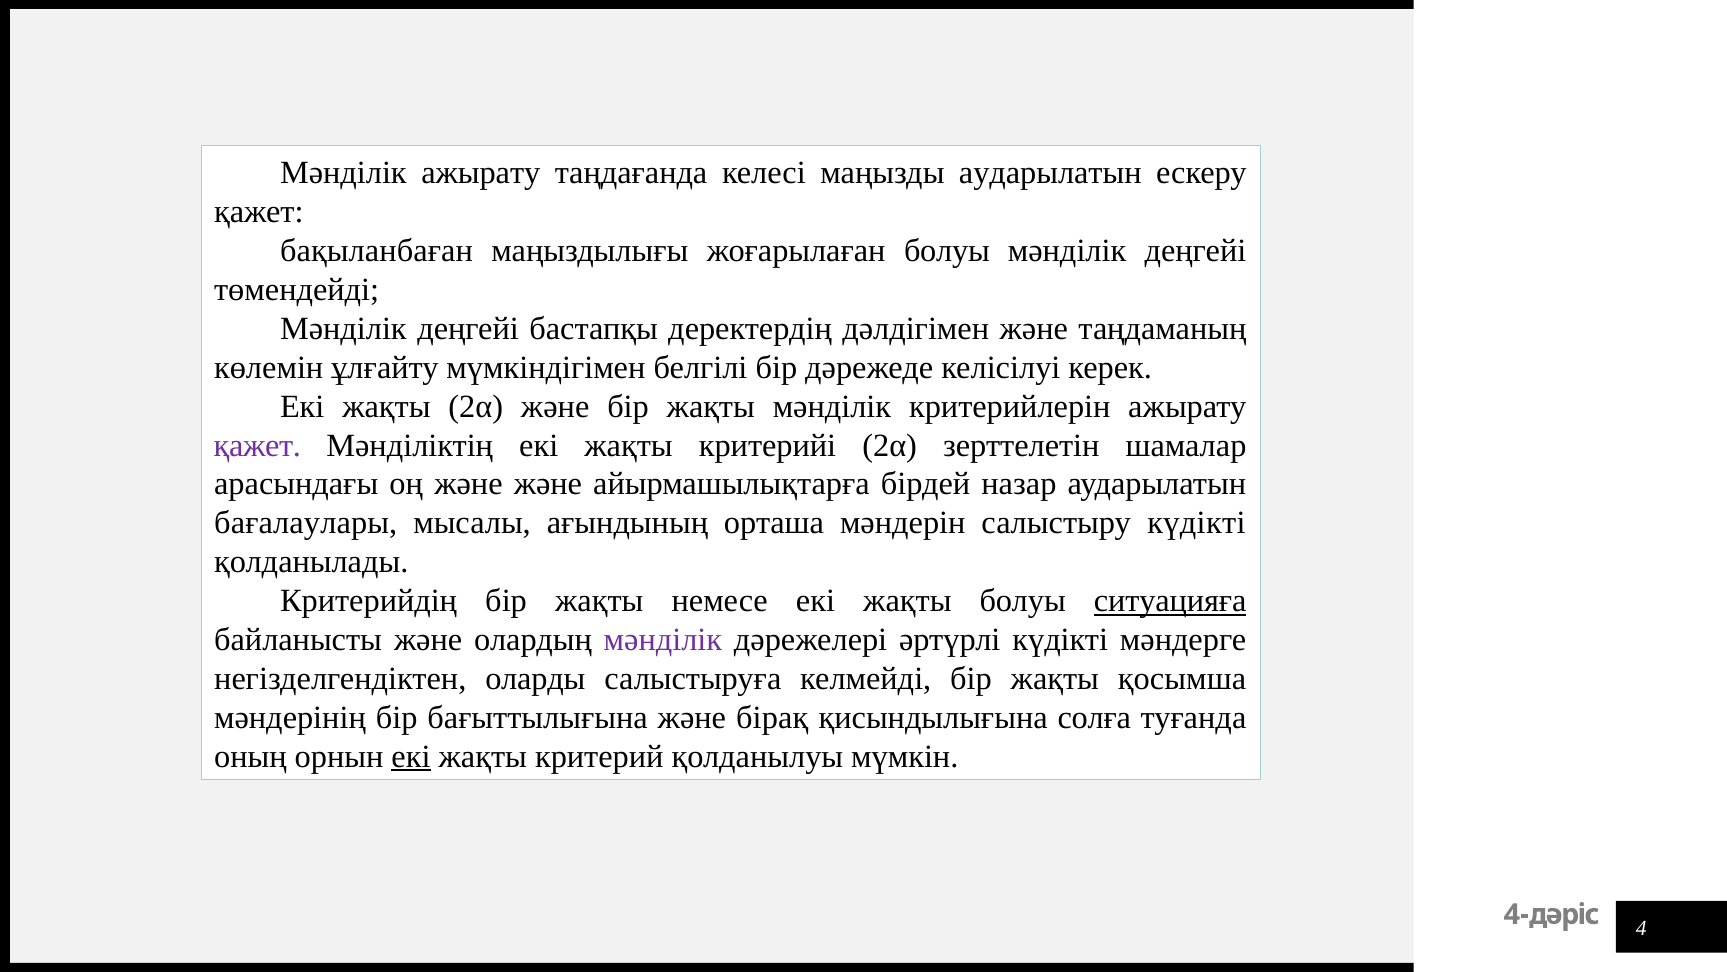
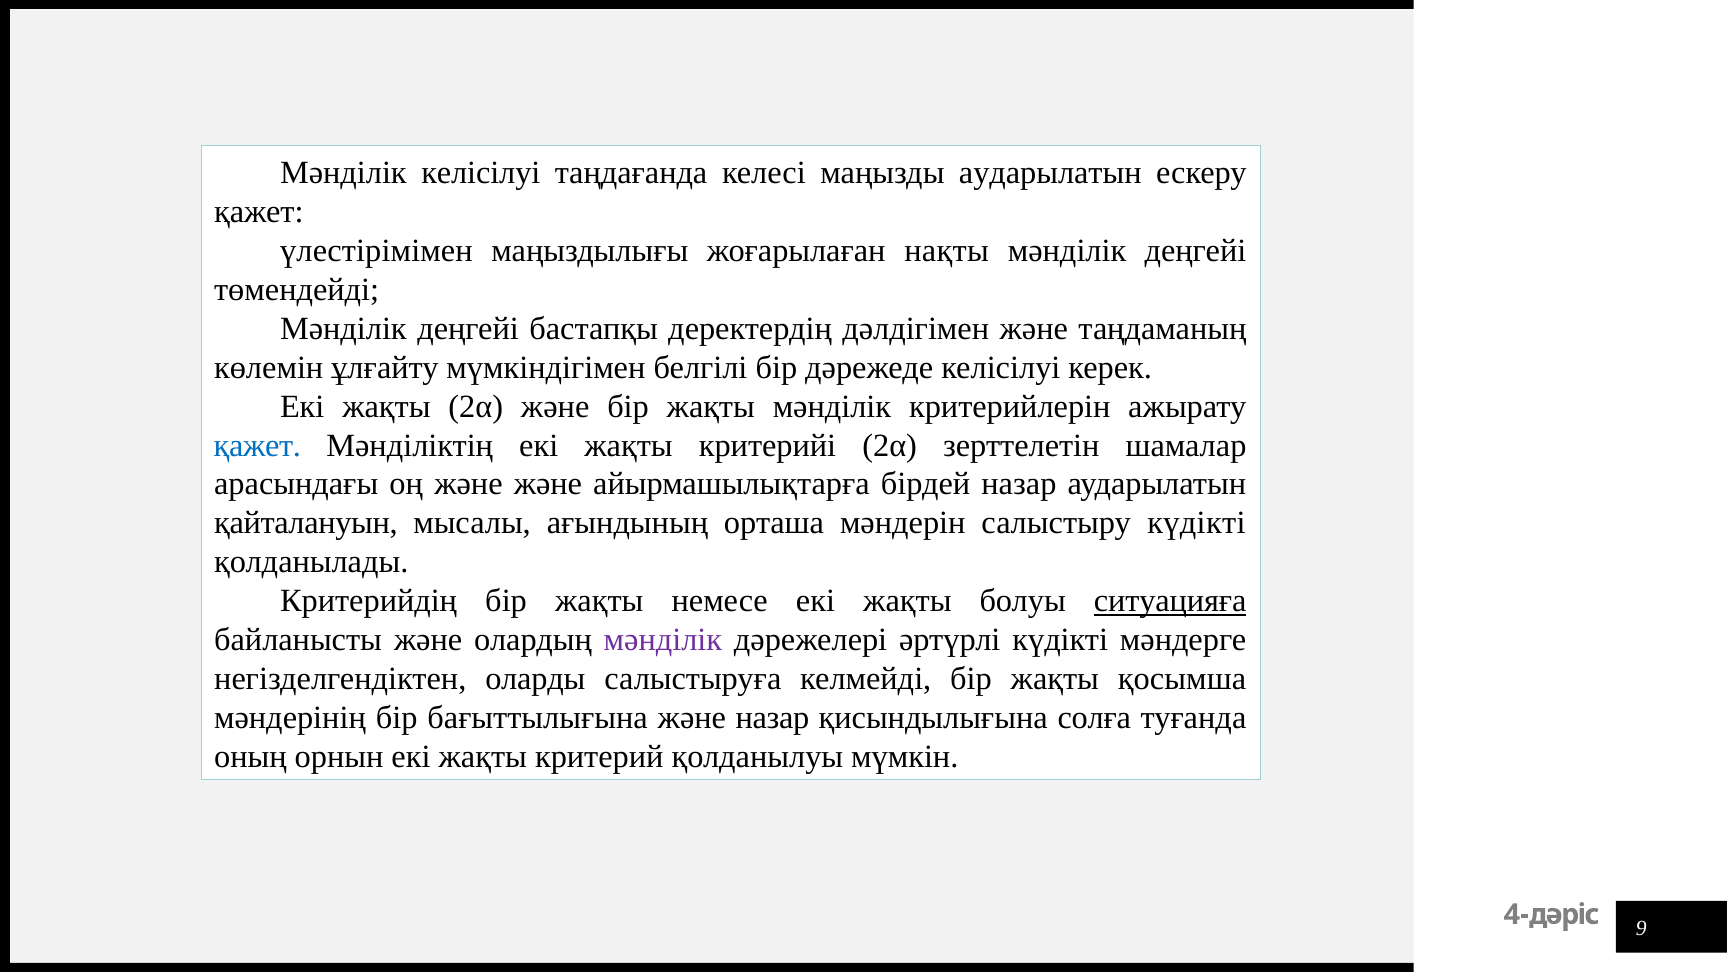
Мәнділік ажырату: ажырату -> келісілуі
бақыланбаған: бақыланбаған -> үлестірімімен
жоғарылаған болуы: болуы -> нақты
қажет at (257, 445) colour: purple -> blue
бағалаулары: бағалаулары -> қайталануын
және бірақ: бірақ -> назар
екі at (411, 756) underline: present -> none
4: 4 -> 9
